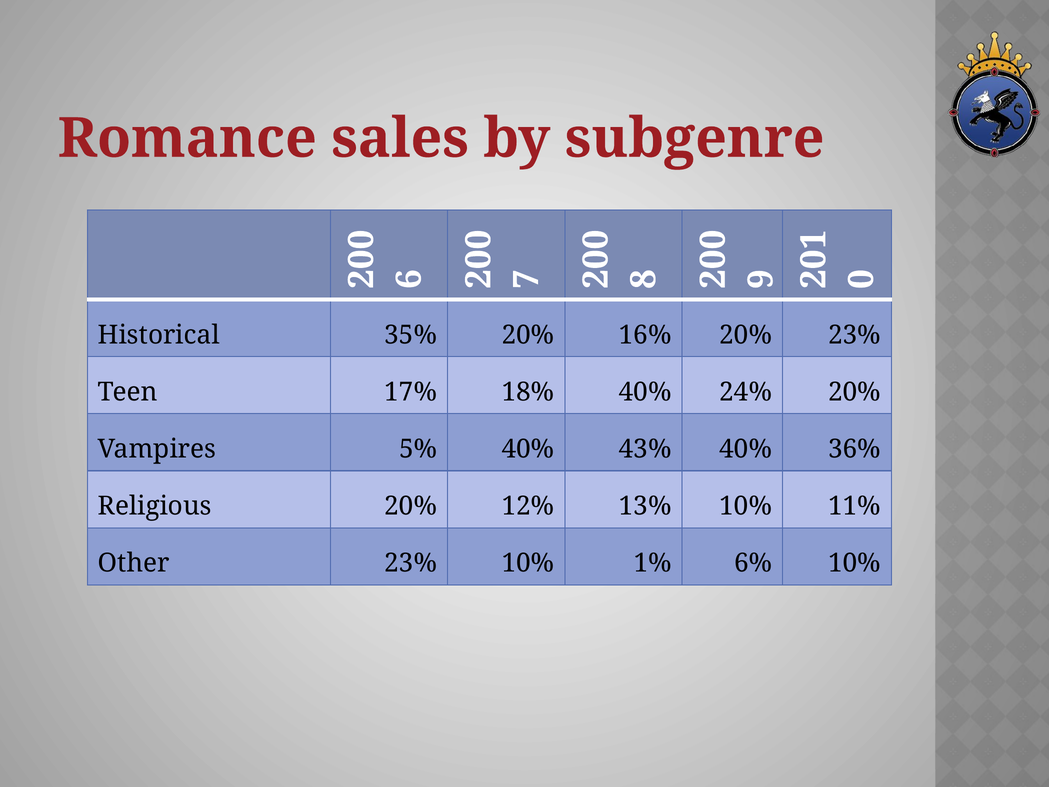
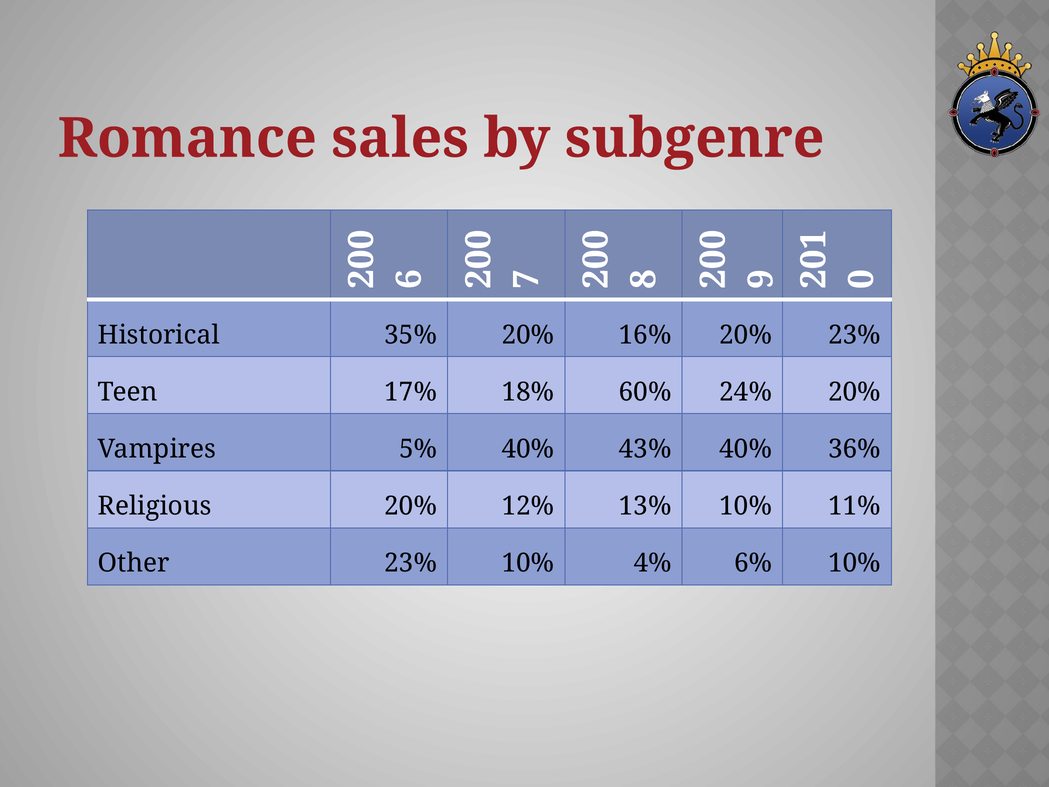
18% 40%: 40% -> 60%
1%: 1% -> 4%
